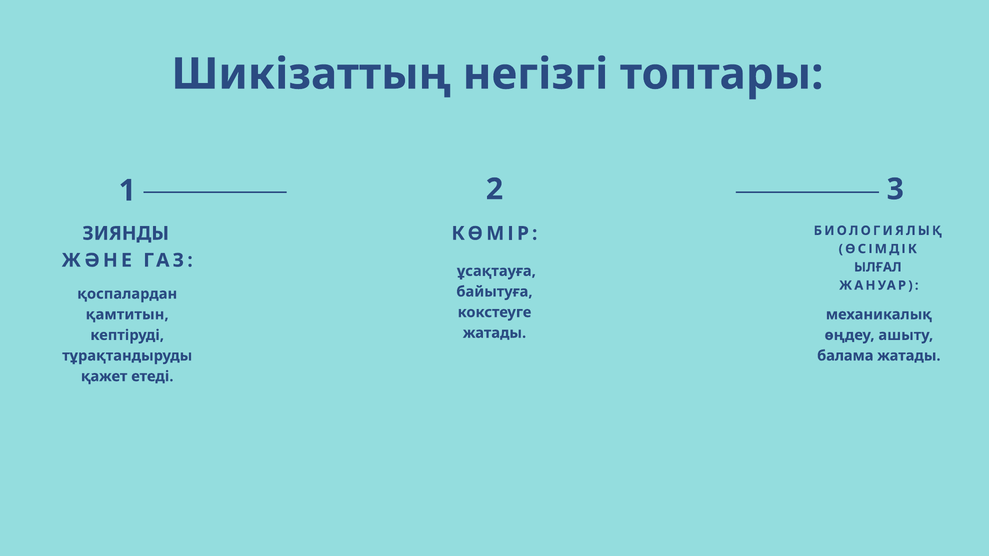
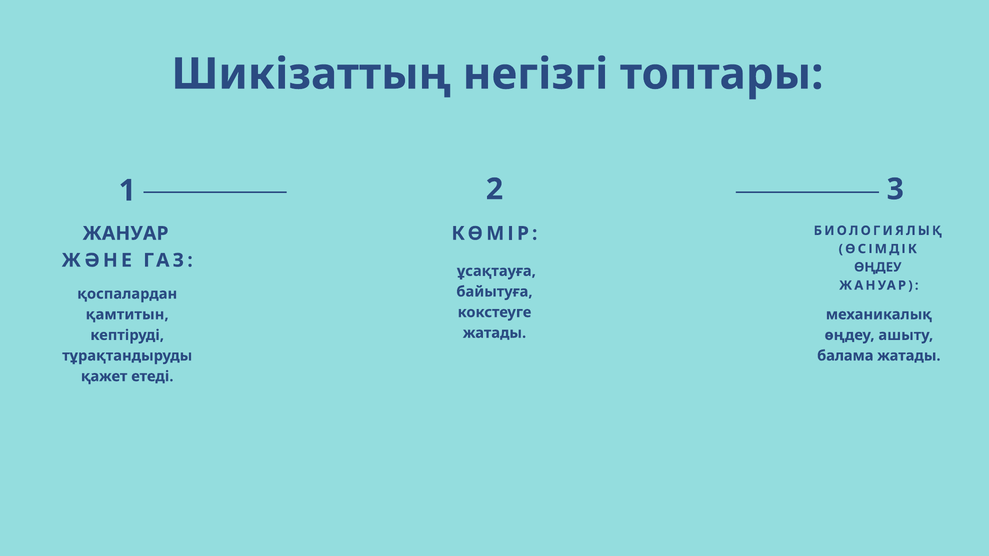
ЗИЯНДЫ at (126, 234): ЗИЯНДЫ -> ЖАНУАР
ЫЛҒАЛ at (878, 267): ЫЛҒАЛ -> ӨҢДЕУ
